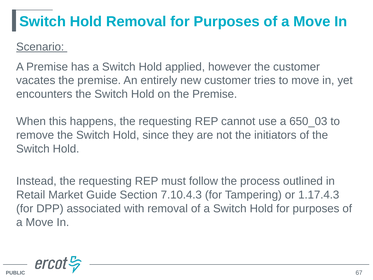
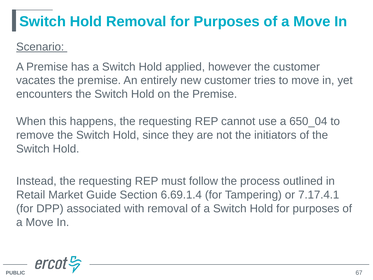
650_03: 650_03 -> 650_04
7.10.4.3: 7.10.4.3 -> 6.69.1.4
1.17.4.3: 1.17.4.3 -> 7.17.4.1
